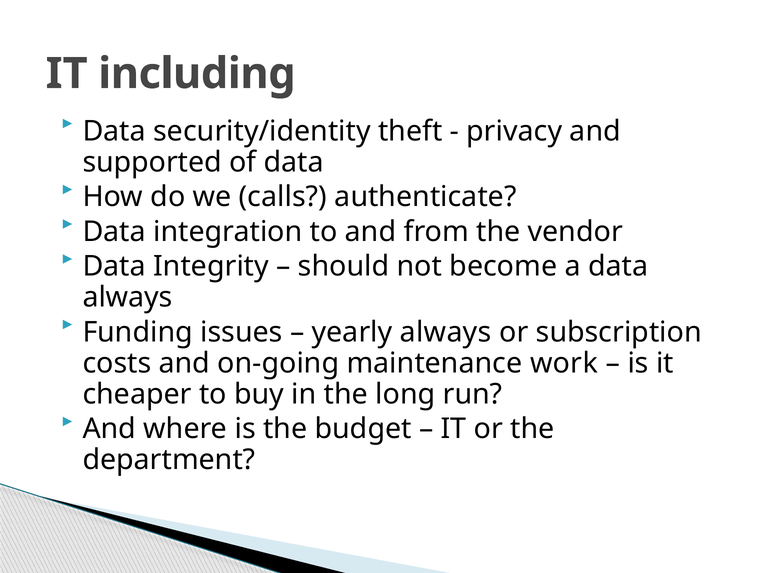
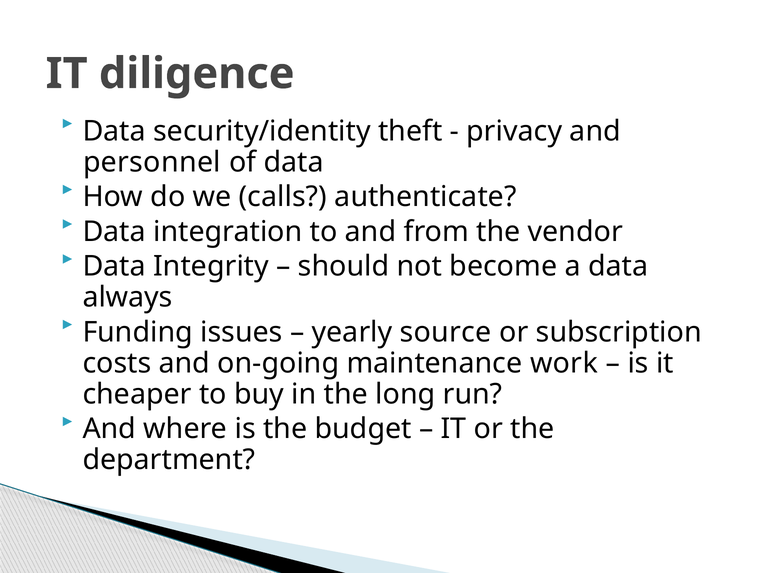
including: including -> diligence
supported: supported -> personnel
yearly always: always -> source
